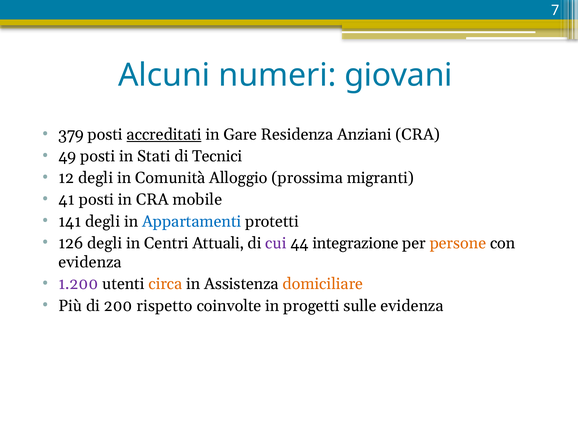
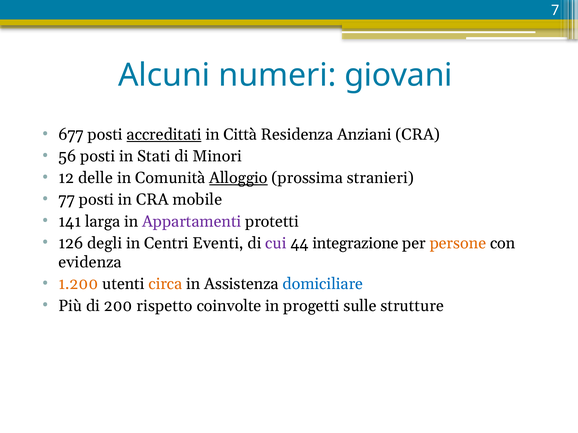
379: 379 -> 677
Gare: Gare -> Città
49: 49 -> 56
Tecnici: Tecnici -> Minori
12 degli: degli -> delle
Alloggio underline: none -> present
migranti: migranti -> stranieri
41: 41 -> 77
141 degli: degli -> larga
Appartamenti colour: blue -> purple
Attuali: Attuali -> Eventi
1.200 colour: purple -> orange
domiciliare colour: orange -> blue
sulle evidenza: evidenza -> strutture
